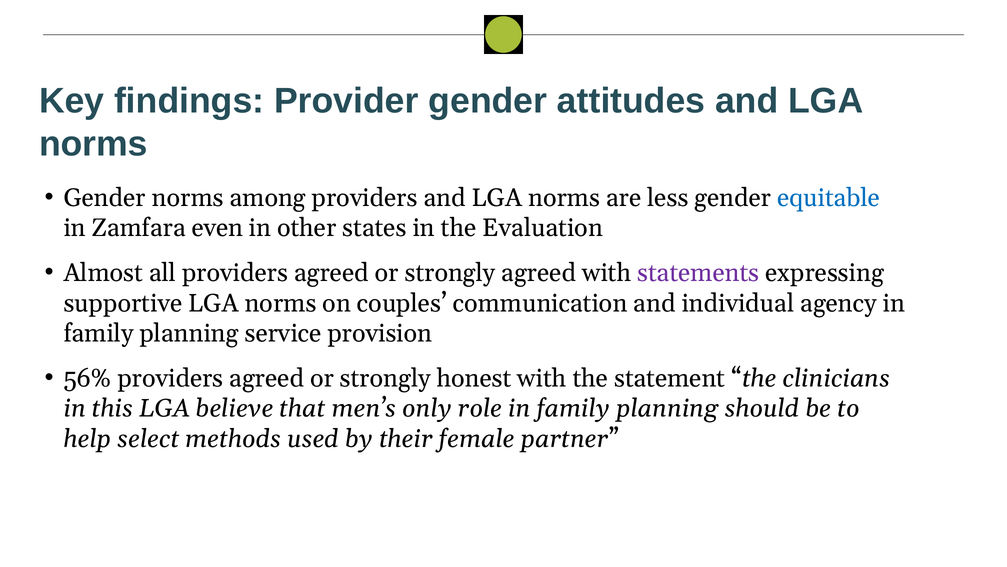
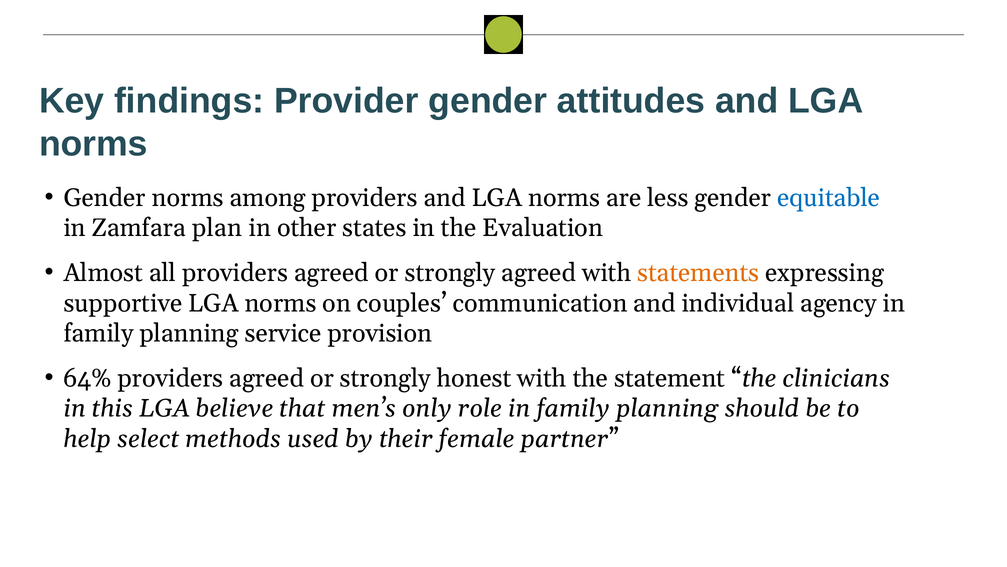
even: even -> plan
statements colour: purple -> orange
56%: 56% -> 64%
